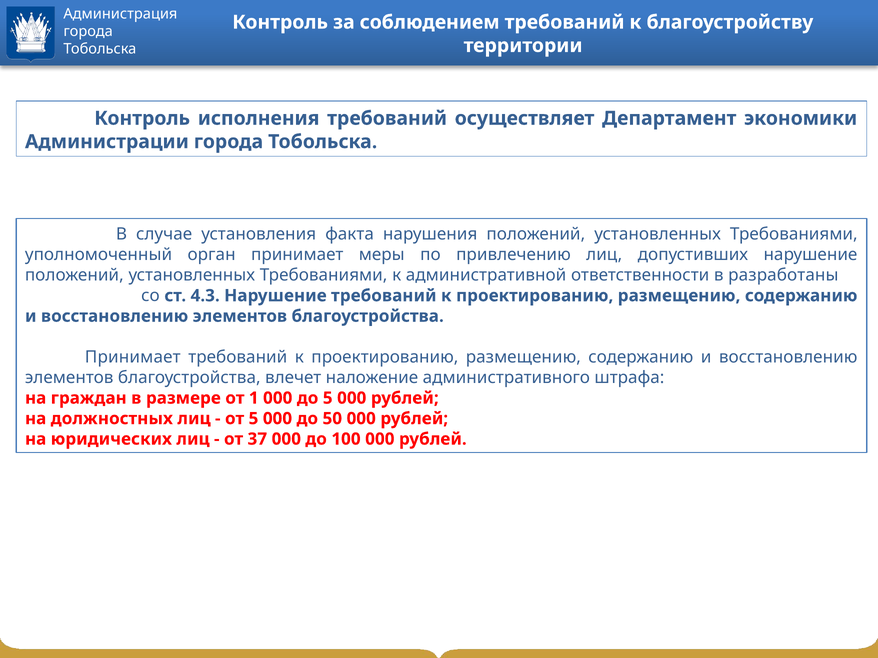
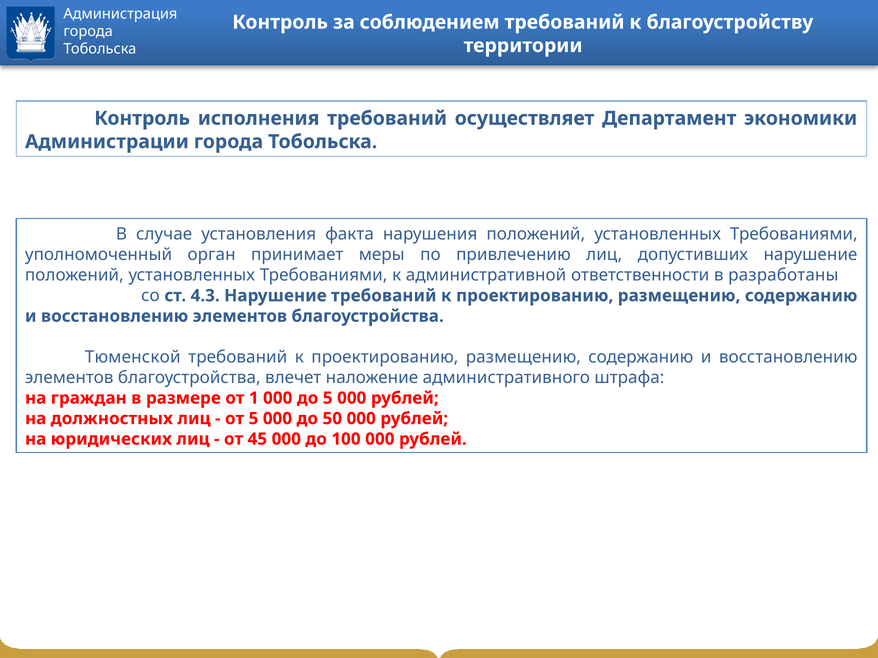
Принимает at (133, 357): Принимает -> Тюменской
37: 37 -> 45
